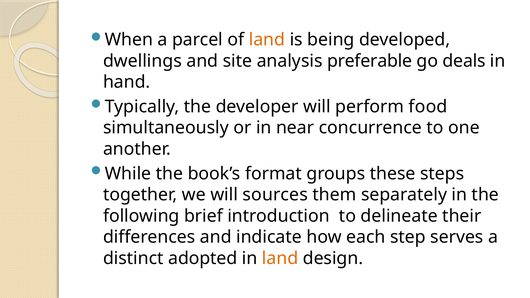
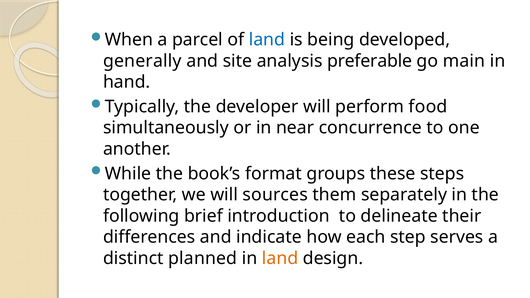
land at (267, 40) colour: orange -> blue
dwellings: dwellings -> generally
deals: deals -> main
adopted: adopted -> planned
